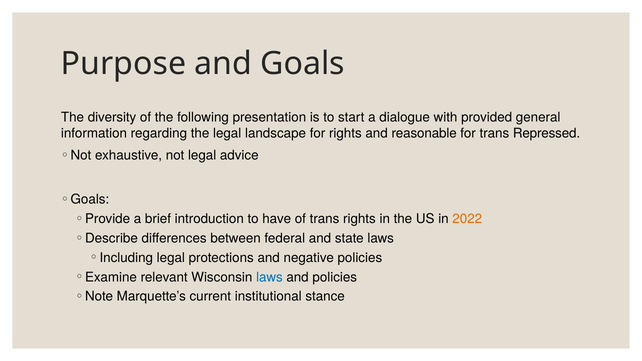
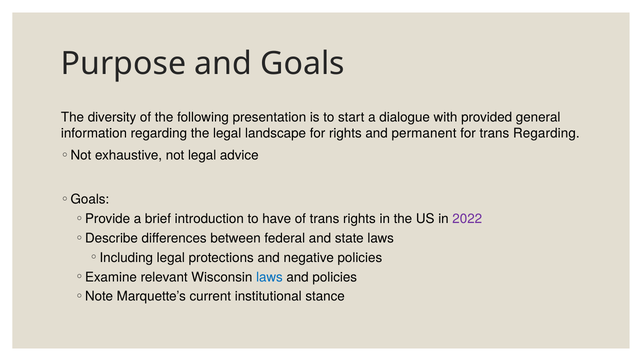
reasonable: reasonable -> permanent
trans Repressed: Repressed -> Regarding
2022 colour: orange -> purple
